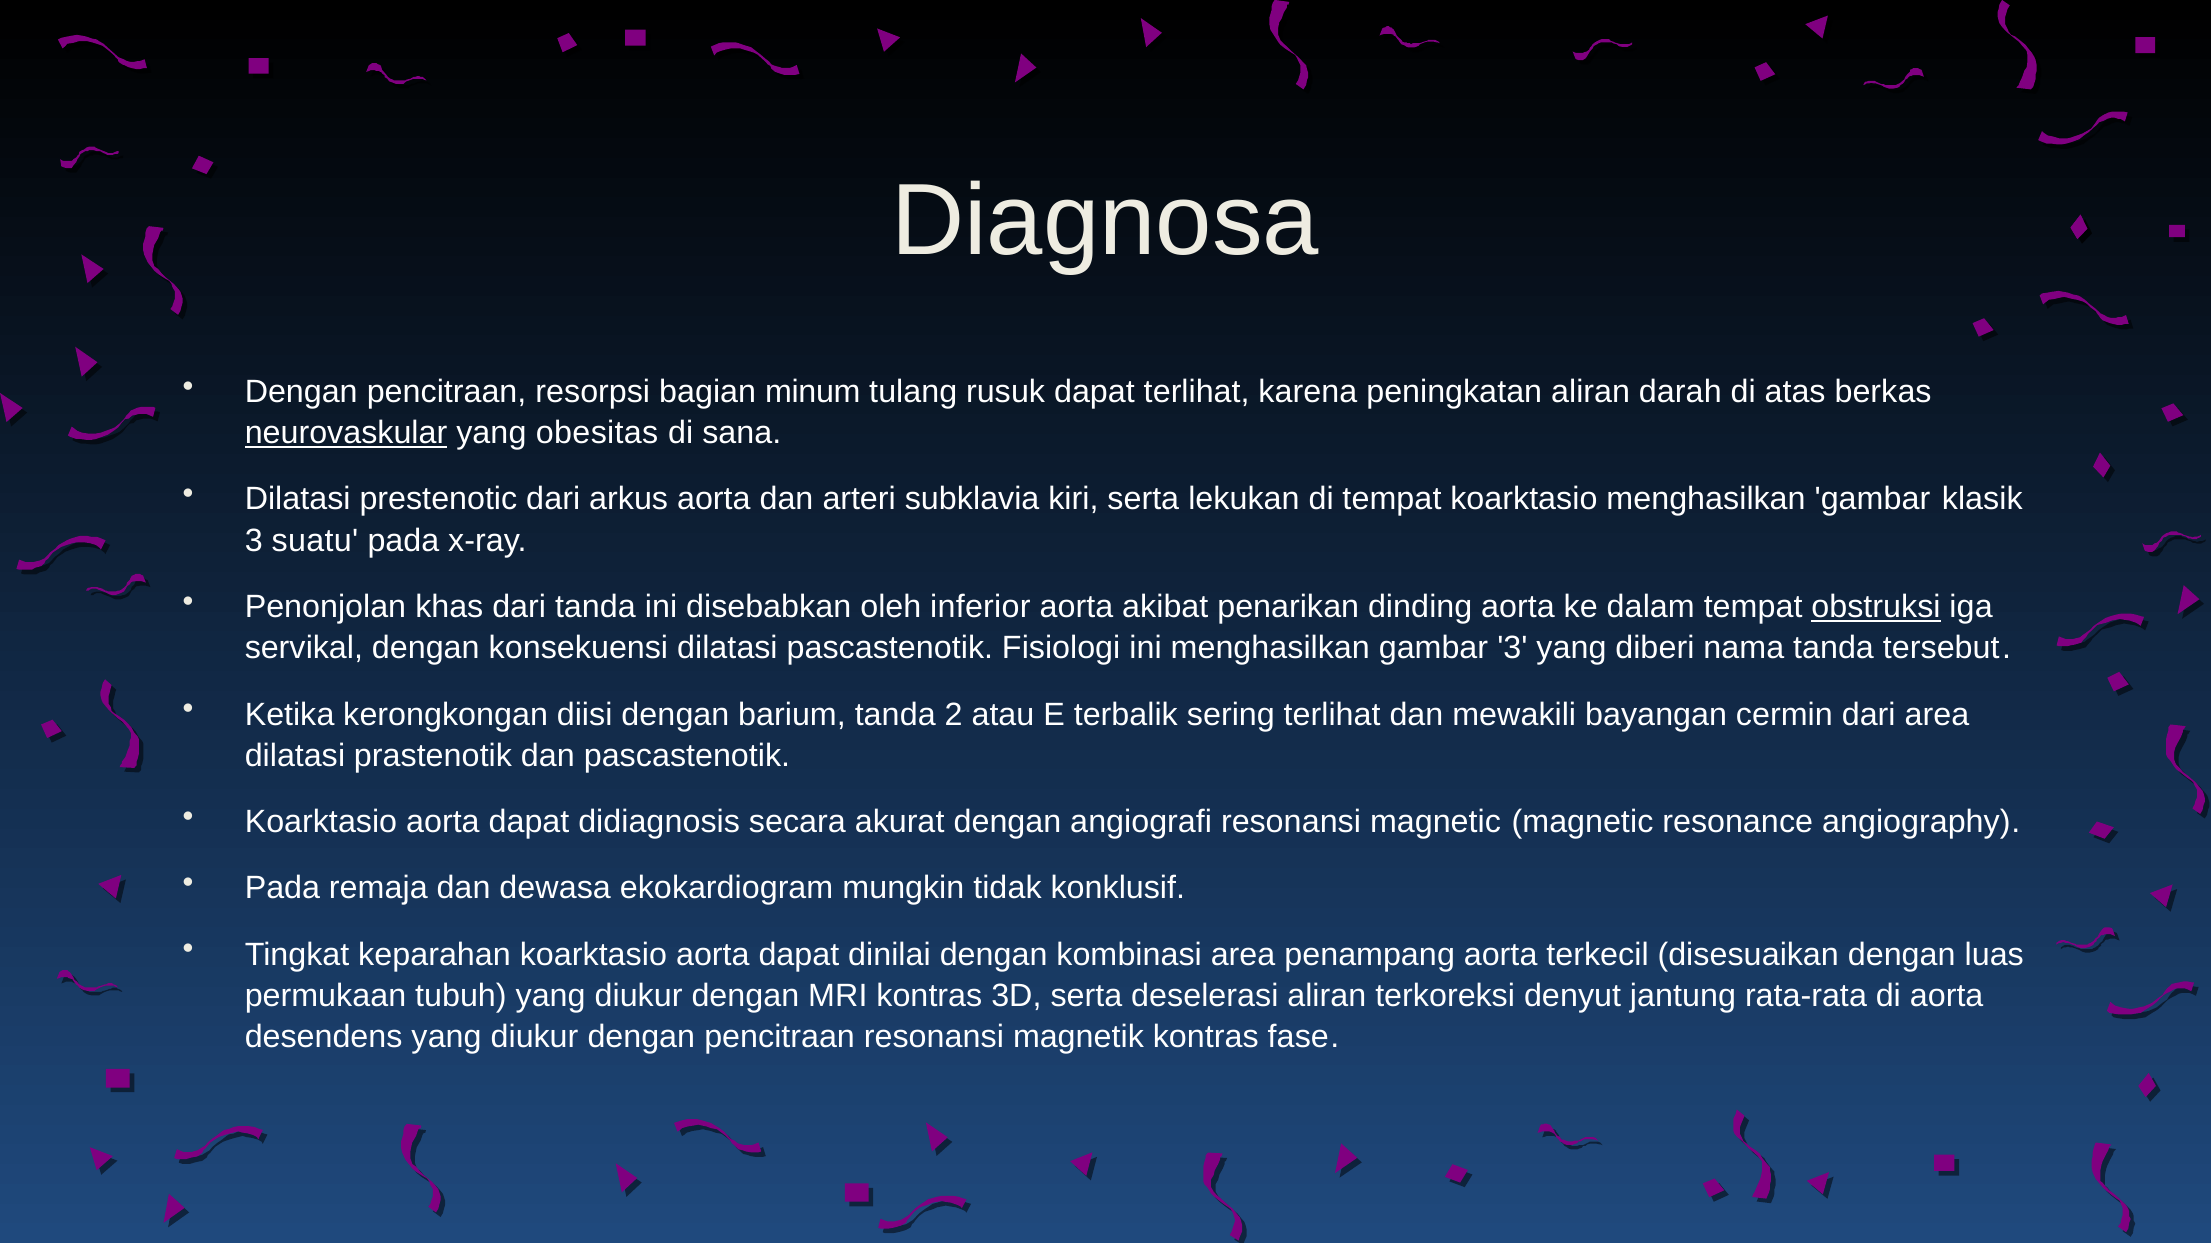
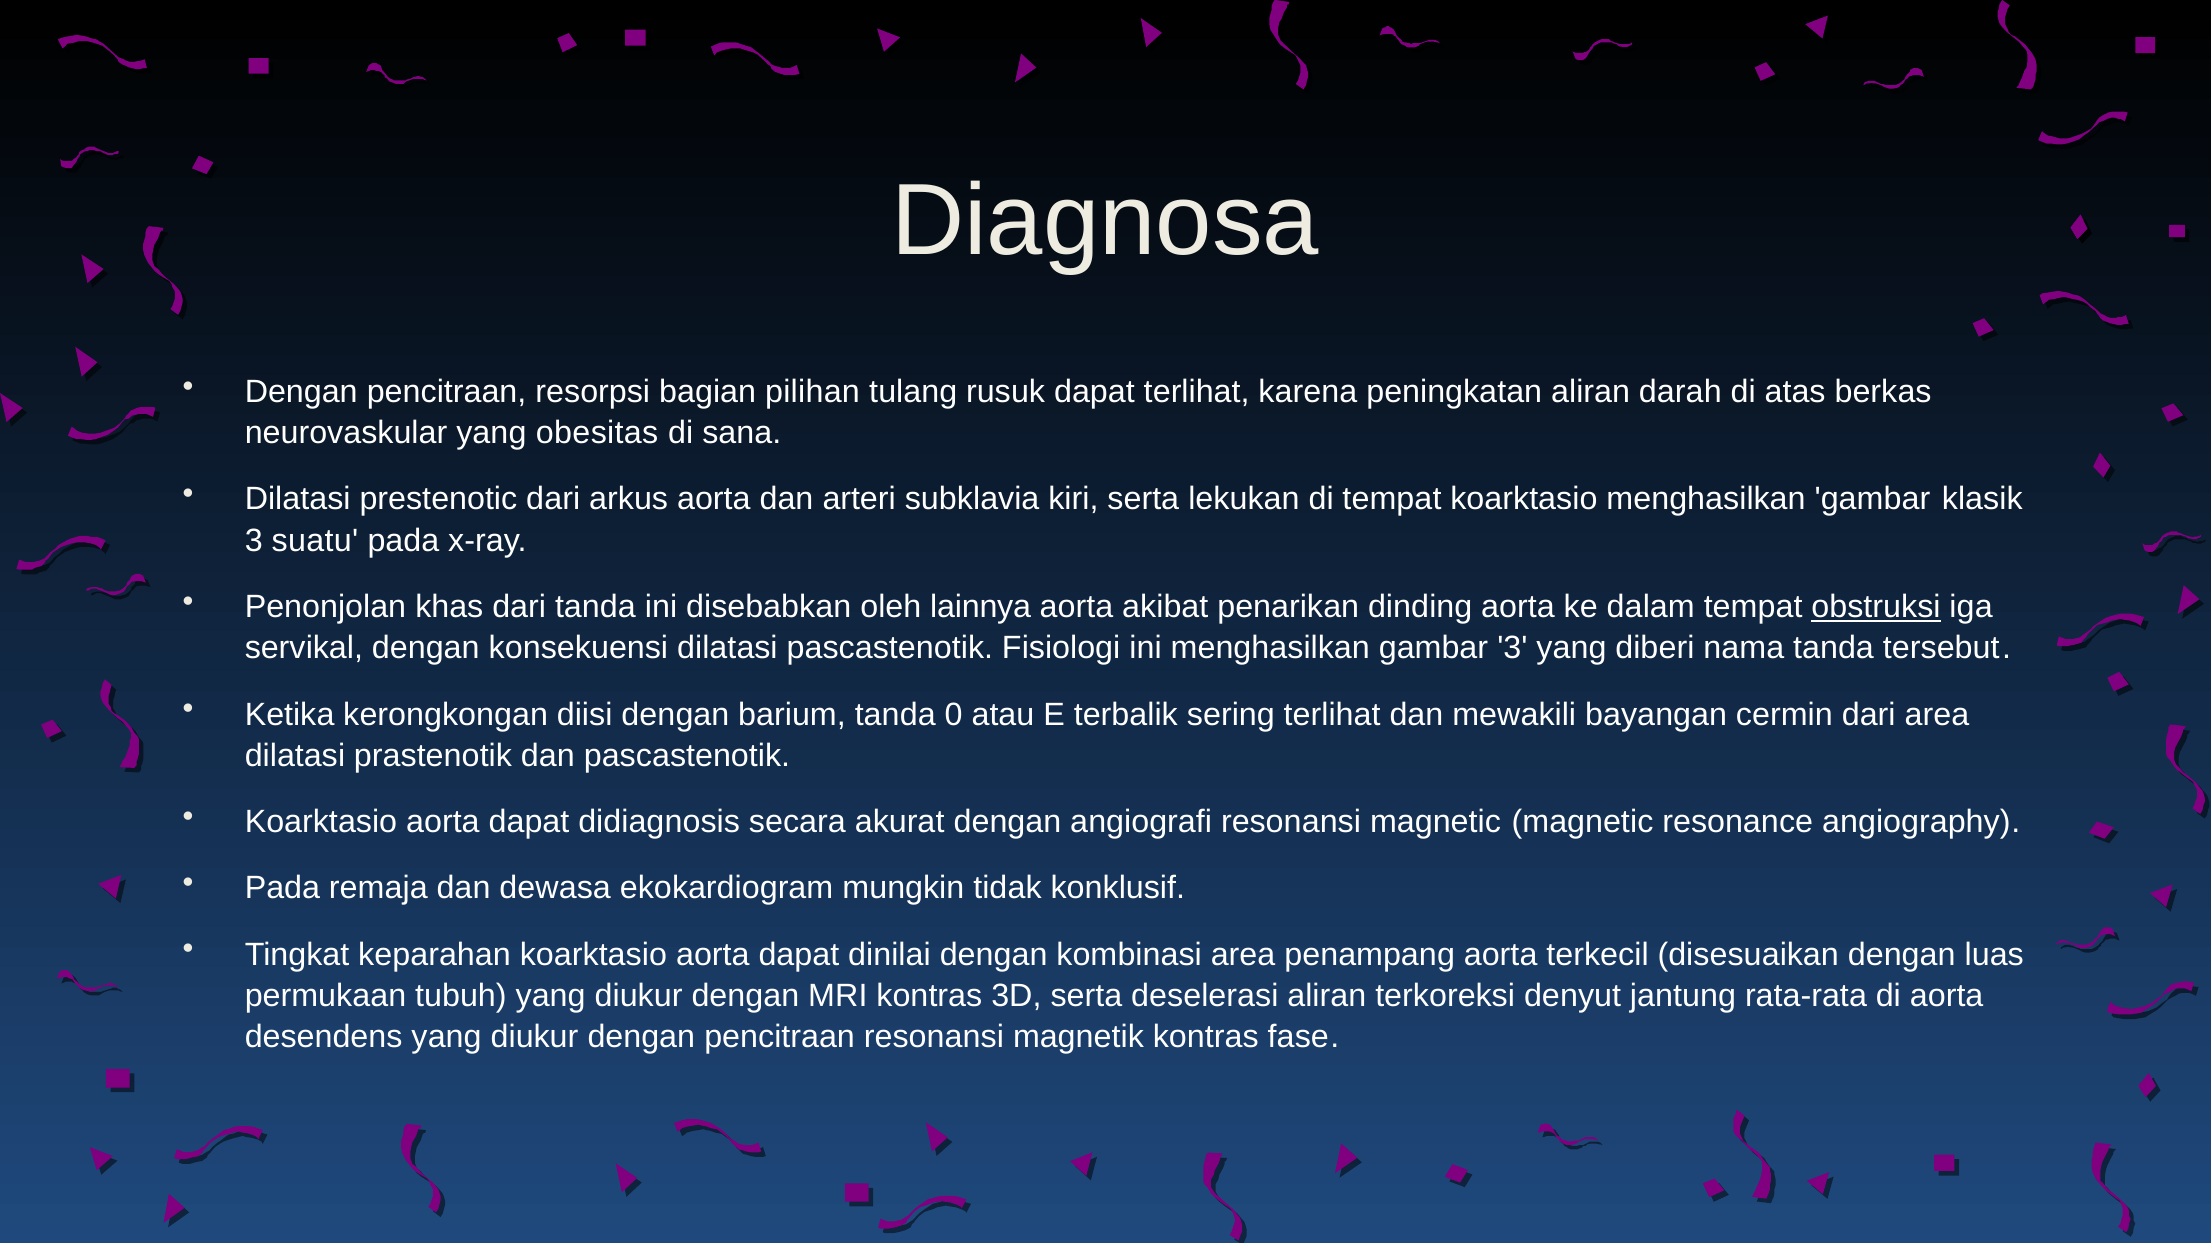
minum: minum -> pilihan
neurovaskular underline: present -> none
inferior: inferior -> lainnya
2: 2 -> 0
